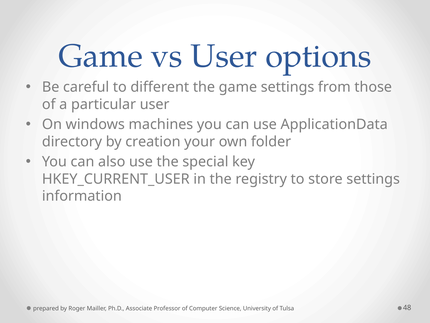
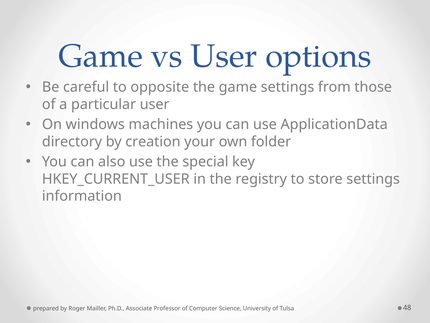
different: different -> opposite
